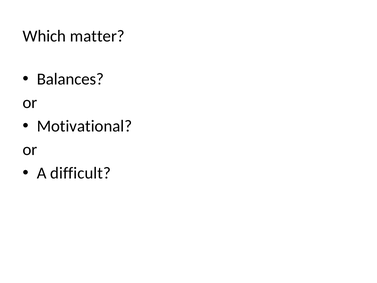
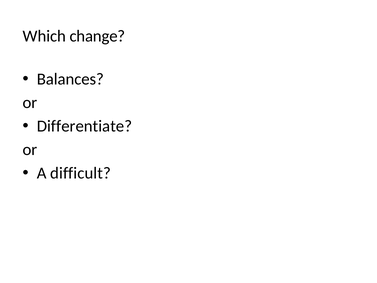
matter: matter -> change
Motivational: Motivational -> Differentiate
